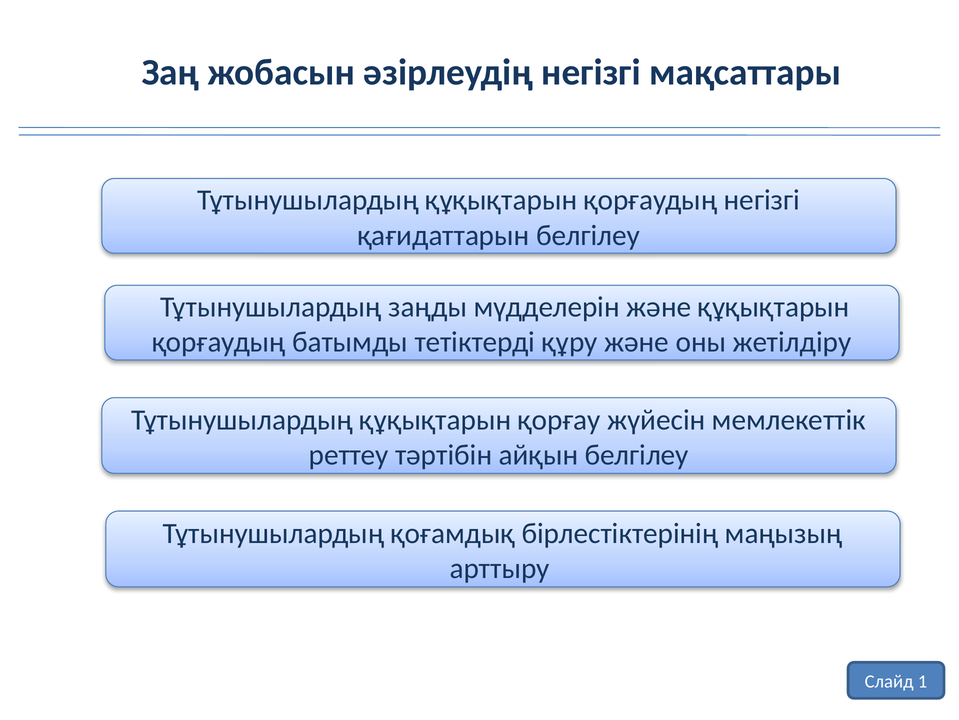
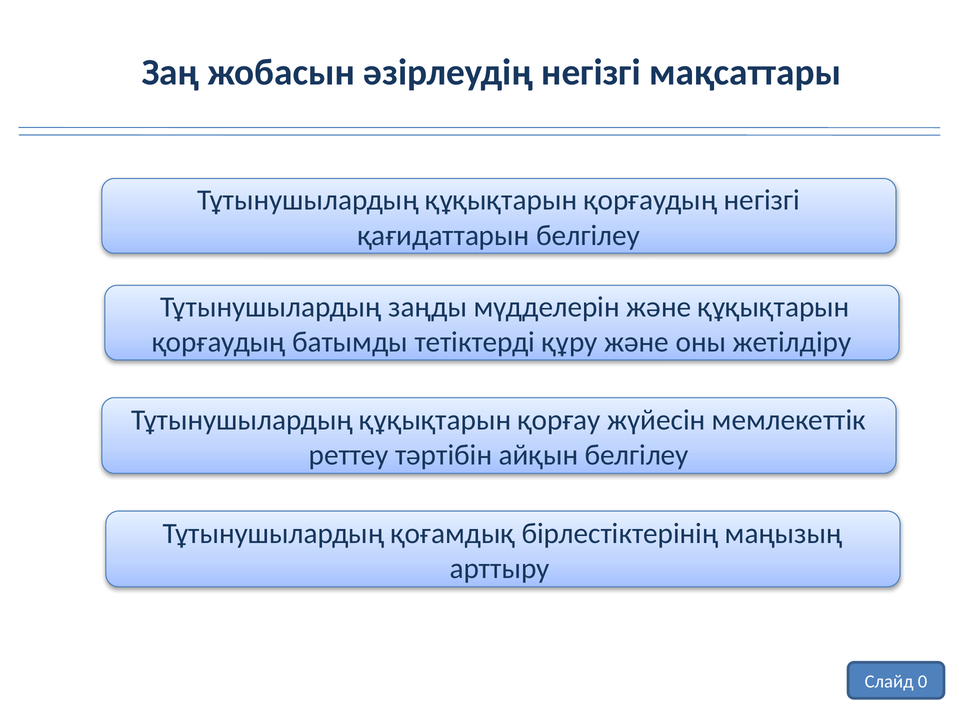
1: 1 -> 0
